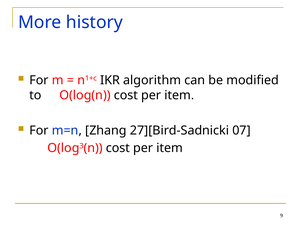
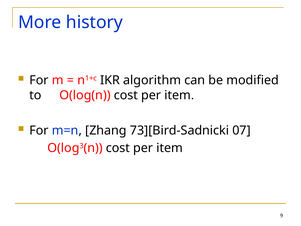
27][Bird-Sadnicki: 27][Bird-Sadnicki -> 73][Bird-Sadnicki
